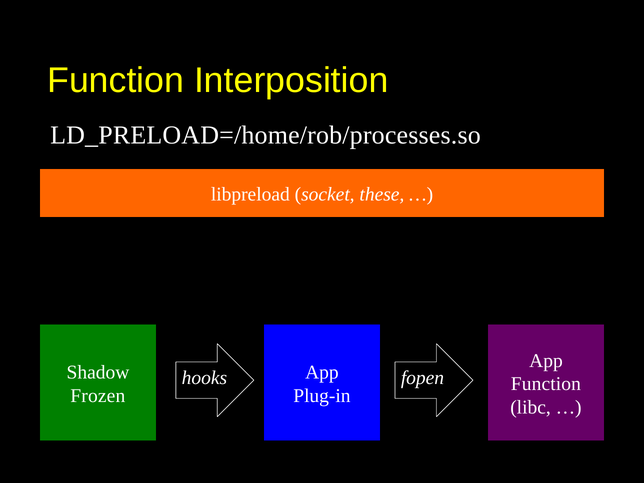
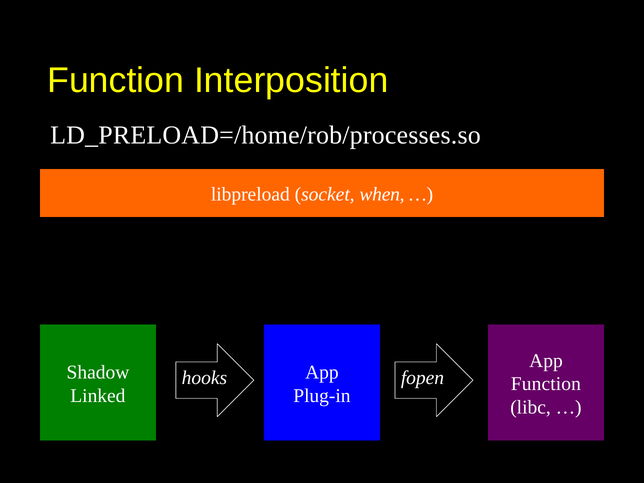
these: these -> when
Frozen: Frozen -> Linked
